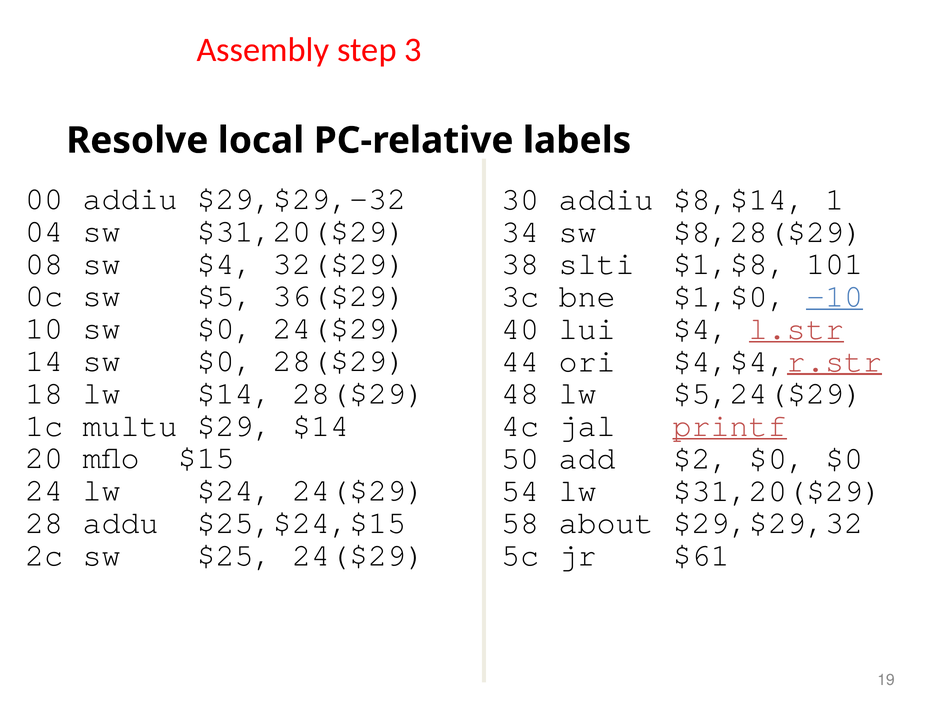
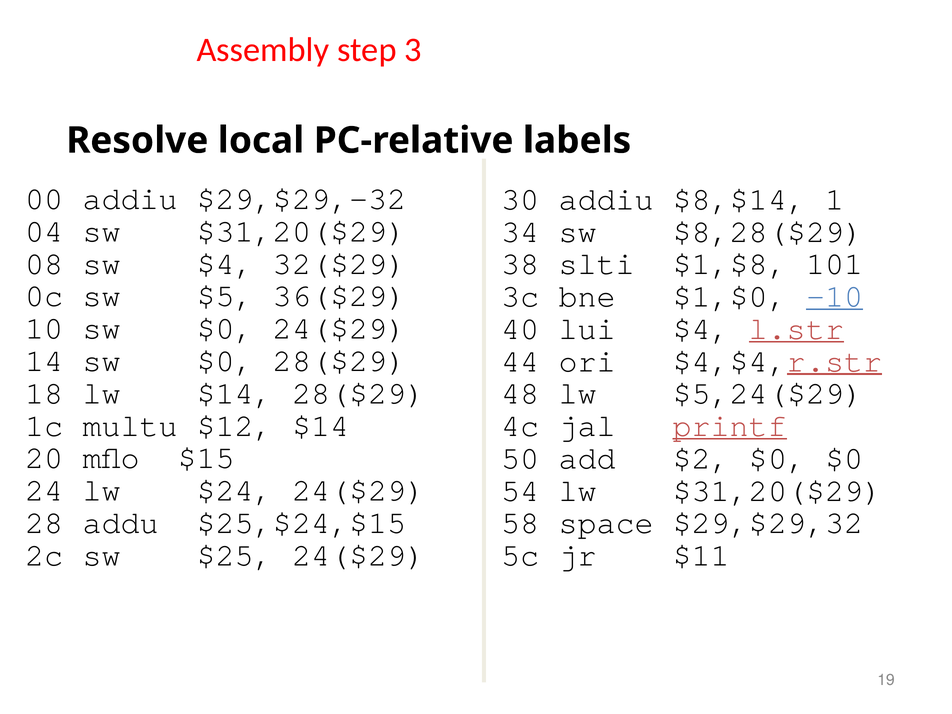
$29: $29 -> $12
about: about -> space
$61: $61 -> $11
